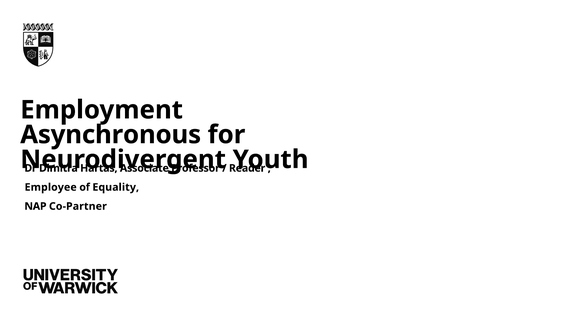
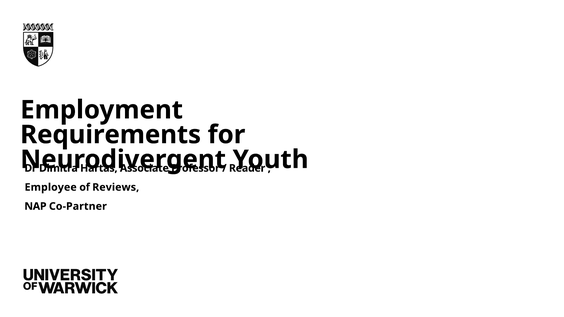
Asynchronous: Asynchronous -> Requirements
Equality: Equality -> Reviews
